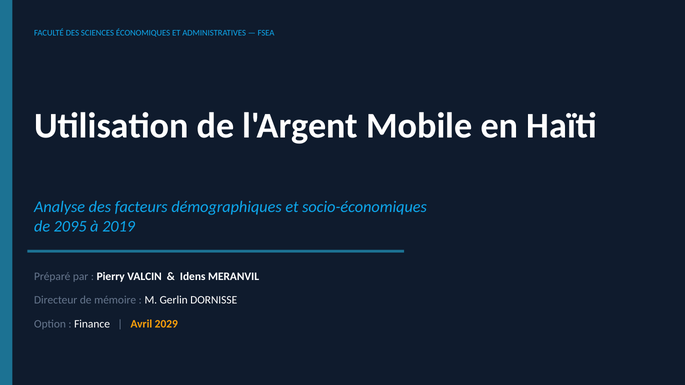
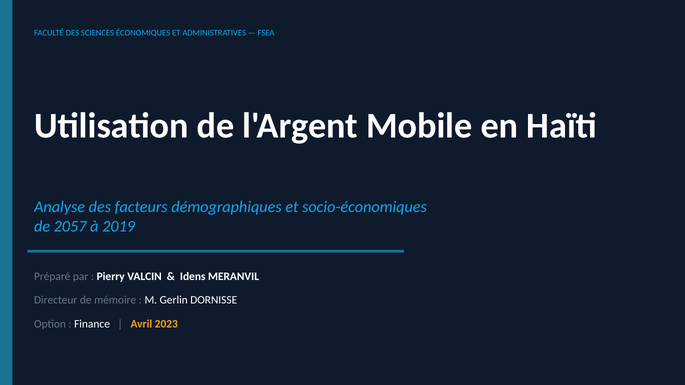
2095: 2095 -> 2057
2029: 2029 -> 2023
